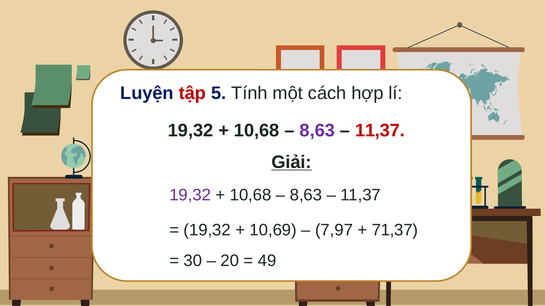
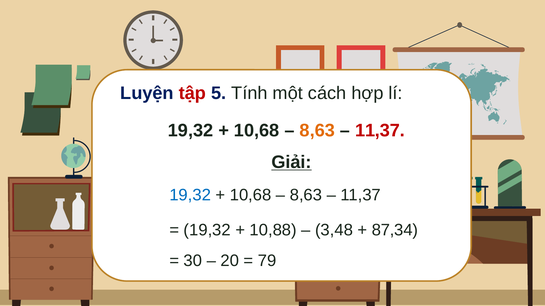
8,63 at (317, 131) colour: purple -> orange
19,32 at (190, 196) colour: purple -> blue
10,69: 10,69 -> 10,88
7,97: 7,97 -> 3,48
71,37: 71,37 -> 87,34
49: 49 -> 79
